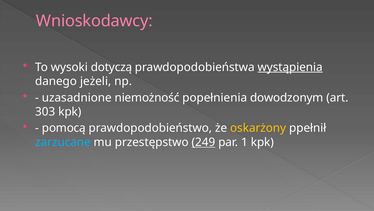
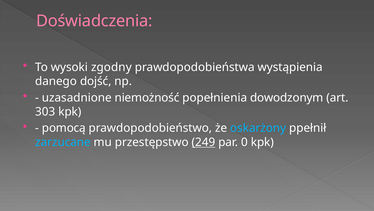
Wnioskodawcy: Wnioskodawcy -> Doświadczenia
dotyczą: dotyczą -> zgodny
wystąpienia underline: present -> none
jeżeli: jeżeli -> dojść
oskarżony colour: yellow -> light blue
1: 1 -> 0
